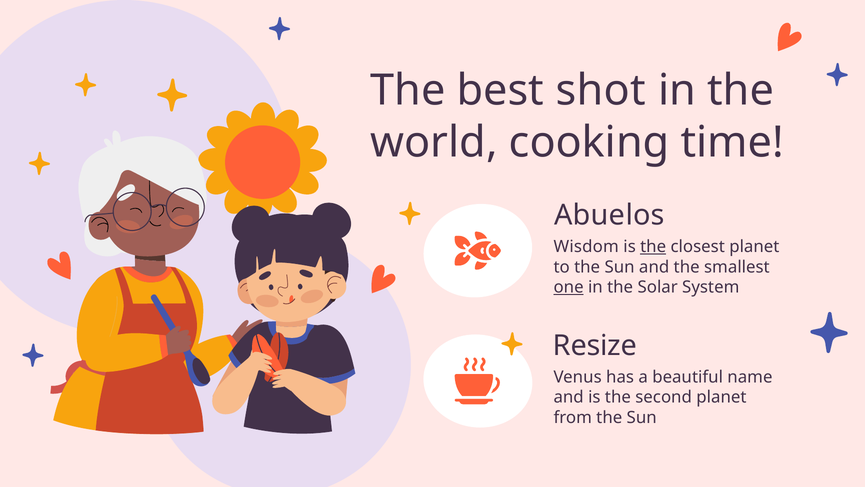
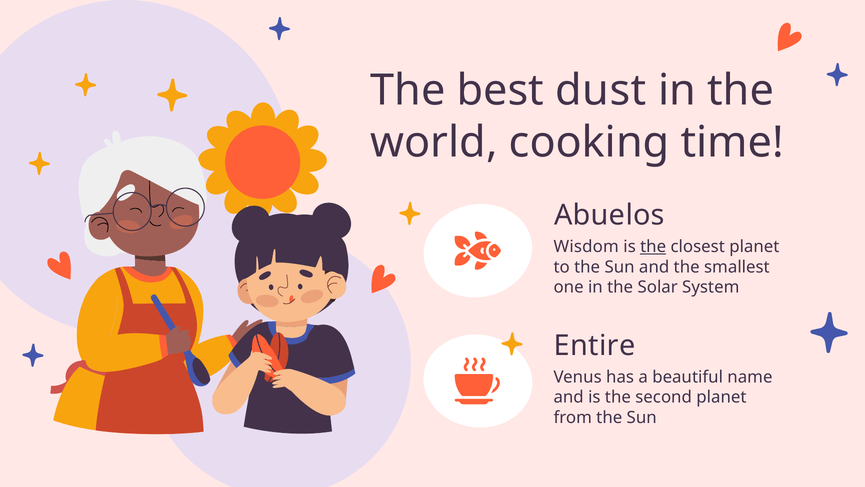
shot: shot -> dust
one underline: present -> none
Resize: Resize -> Entire
